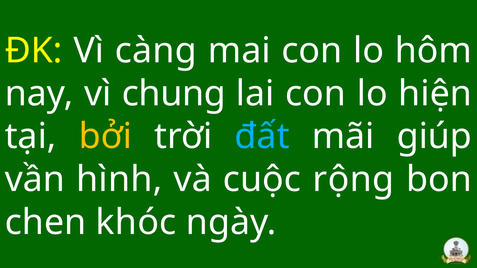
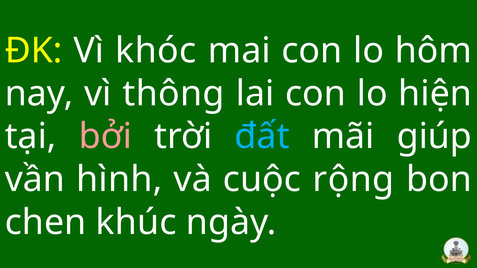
càng: càng -> khóc
chung: chung -> thông
bởi colour: yellow -> pink
khóc: khóc -> khúc
